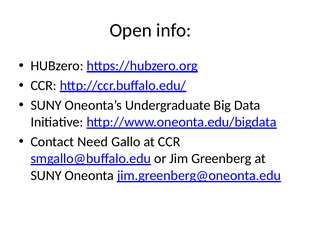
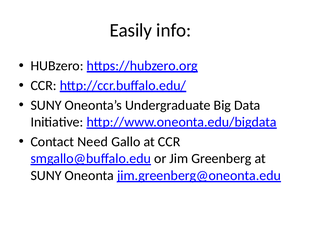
Open: Open -> Easily
